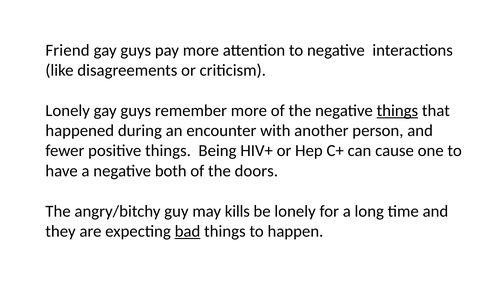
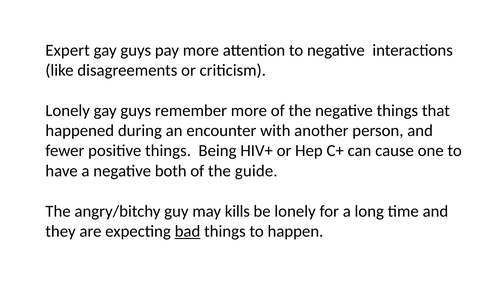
Friend: Friend -> Expert
things at (397, 111) underline: present -> none
doors: doors -> guide
